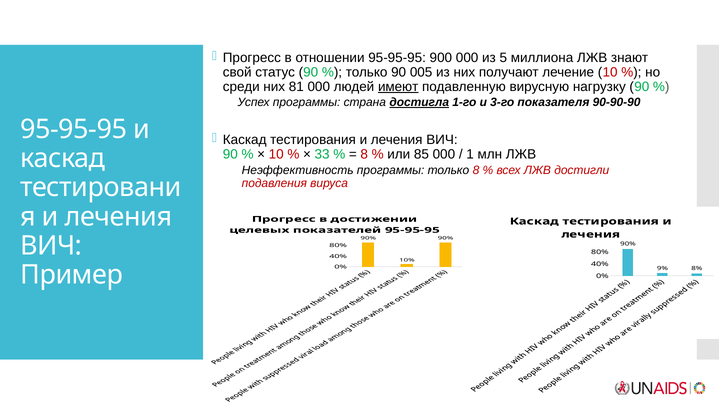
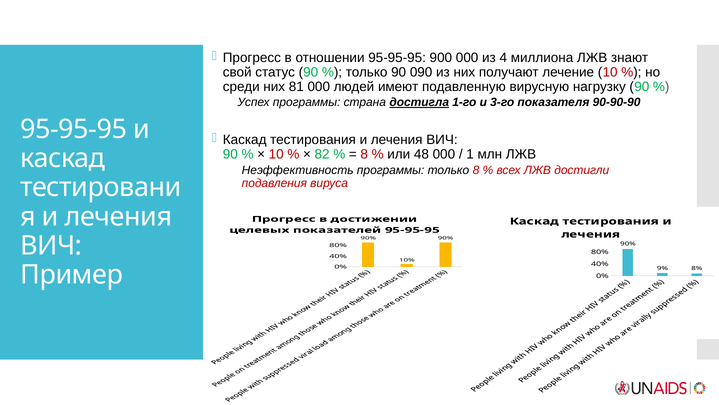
5: 5 -> 4
005: 005 -> 090
имеют underline: present -> none
33: 33 -> 82
85: 85 -> 48
